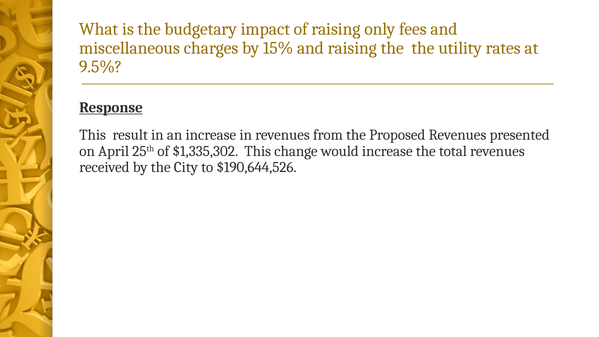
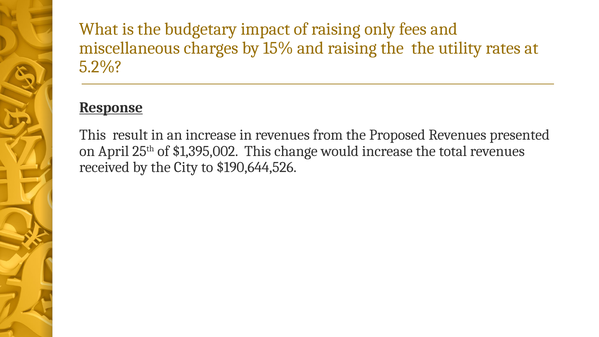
9.5%: 9.5% -> 5.2%
$1,335,302: $1,335,302 -> $1,395,002
